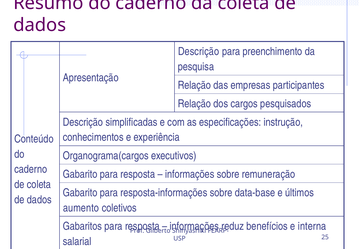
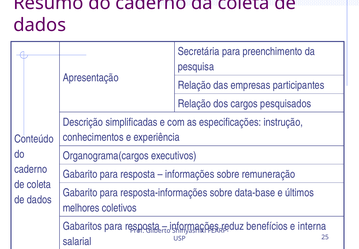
Descrição at (199, 51): Descrição -> Secretária
aumento: aumento -> melhores
